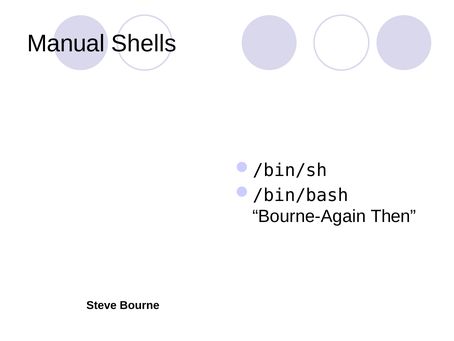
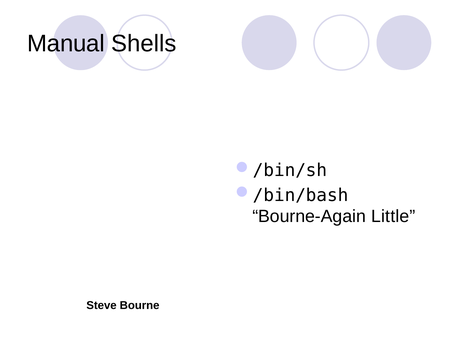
Then: Then -> Little
